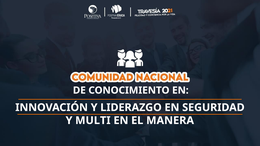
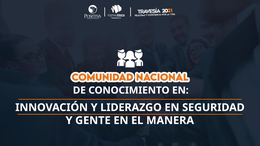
MULTI: MULTI -> GENTE
